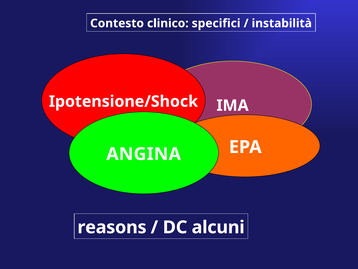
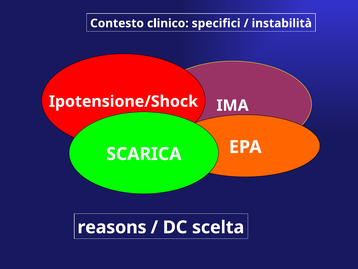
ANGINA: ANGINA -> SCARICA
alcuni: alcuni -> scelta
